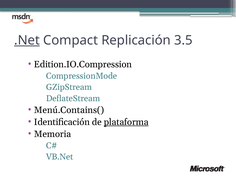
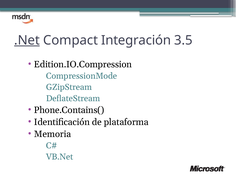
Replicación: Replicación -> Integración
Menú.Contains(: Menú.Contains( -> Phone.Contains(
plataforma underline: present -> none
